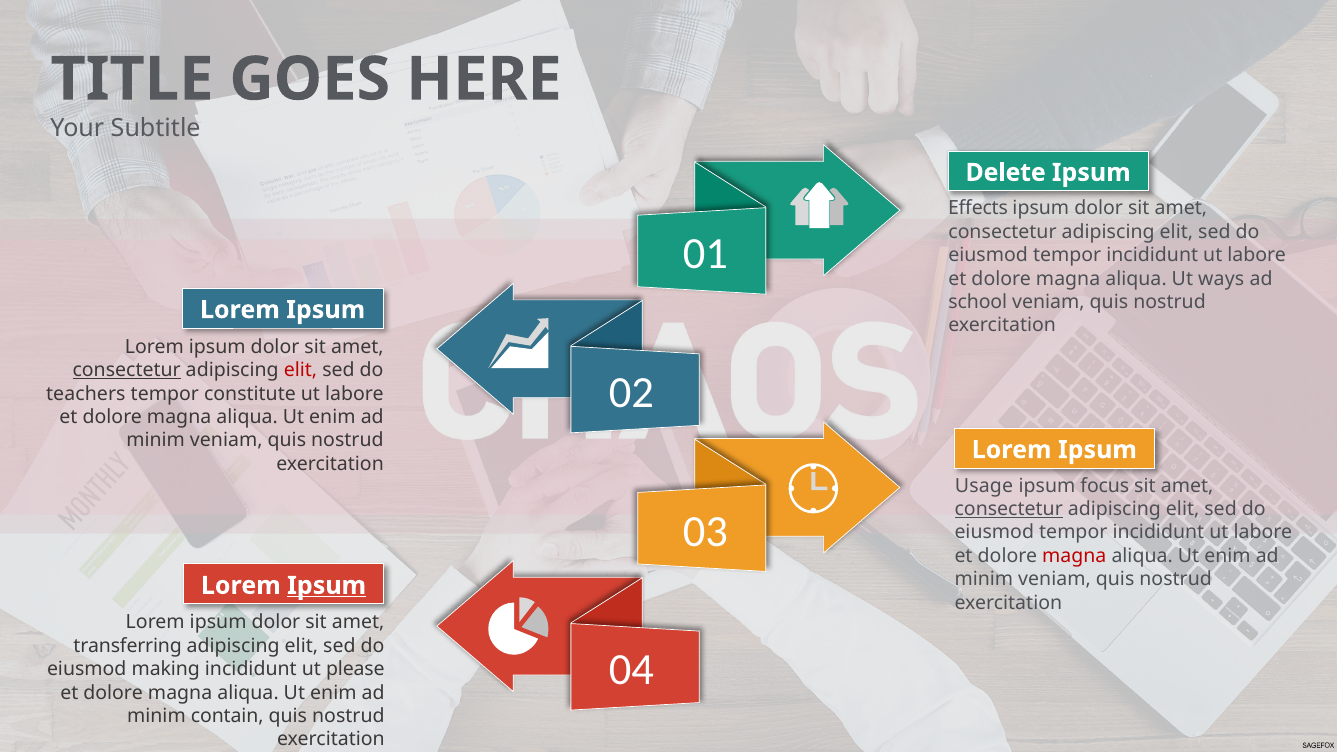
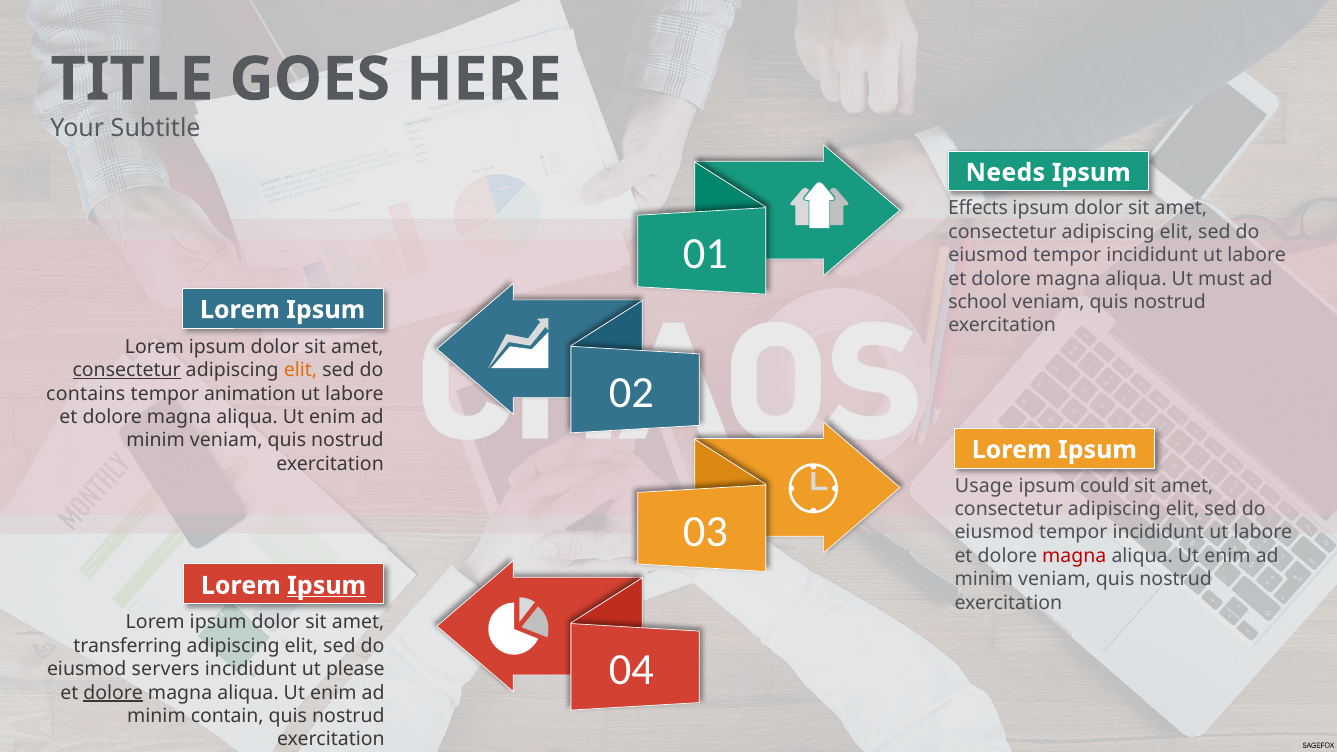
Delete: Delete -> Needs
ways: ways -> must
elit at (300, 370) colour: red -> orange
teachers: teachers -> contains
constitute: constitute -> animation
focus: focus -> could
consectetur at (1009, 509) underline: present -> none
making: making -> servers
dolore at (113, 693) underline: none -> present
